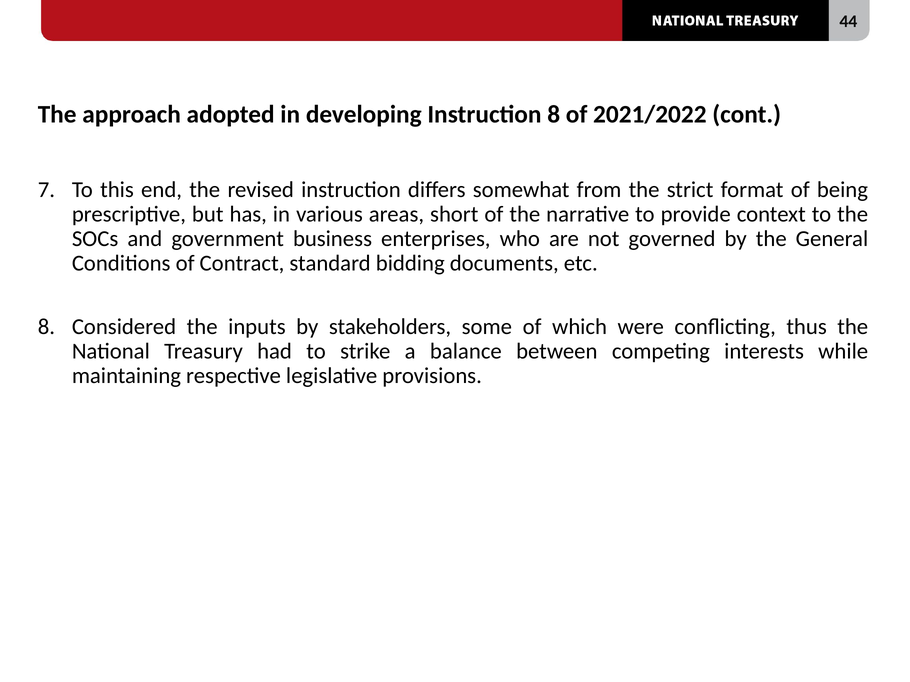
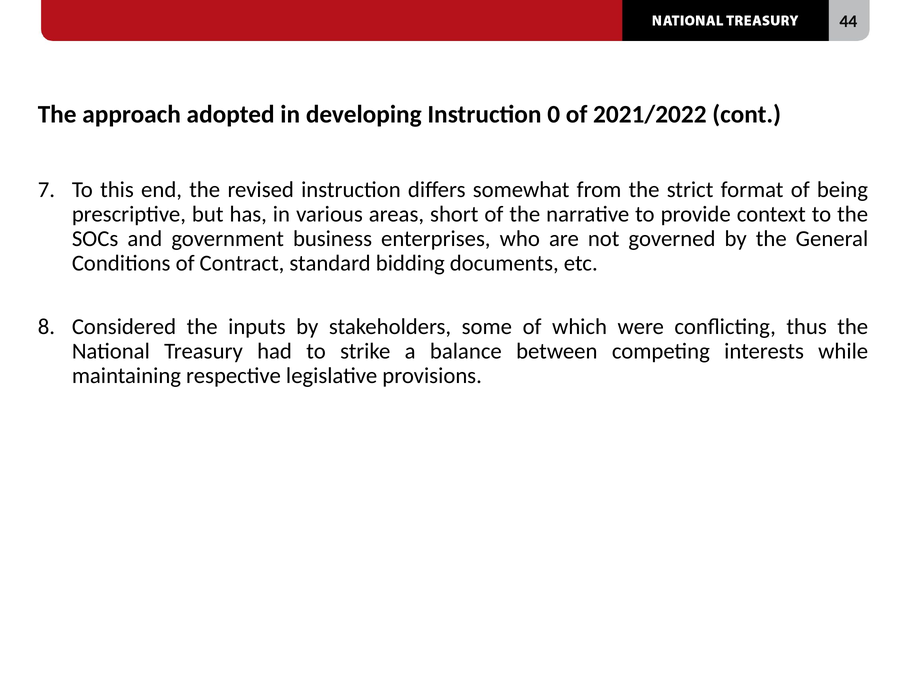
Instruction 8: 8 -> 0
